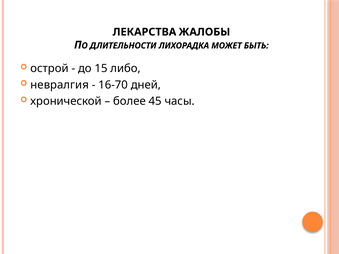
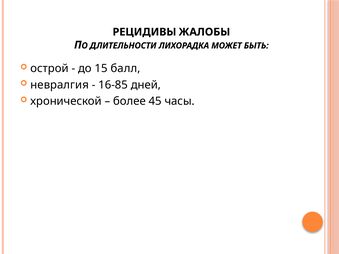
ЛЕКАРСТВА: ЛЕКАРСТВА -> РЕЦИДИВЫ
либо: либо -> балл
16-70: 16-70 -> 16-85
